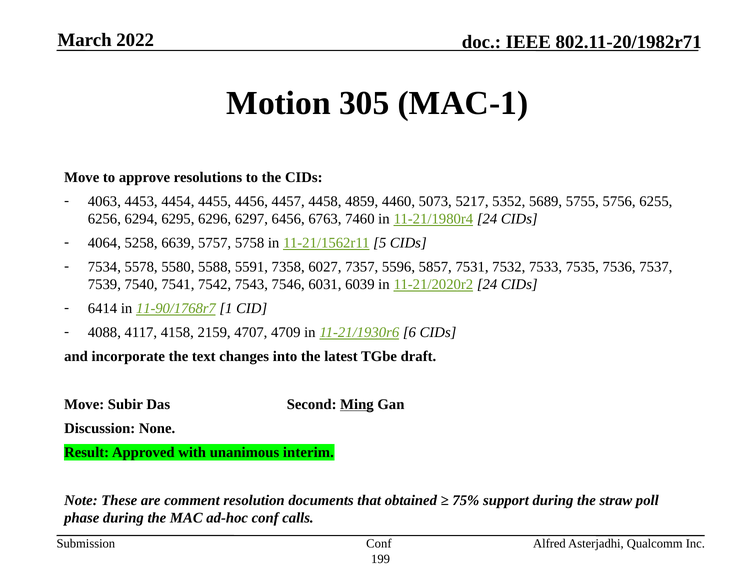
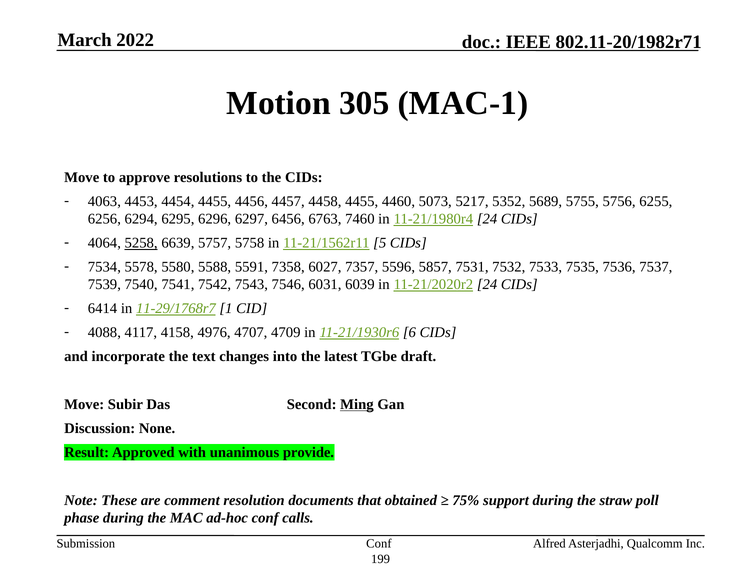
4458 4859: 4859 -> 4455
5258 underline: none -> present
11-90/1768r7: 11-90/1768r7 -> 11-29/1768r7
2159: 2159 -> 4976
interim: interim -> provide
